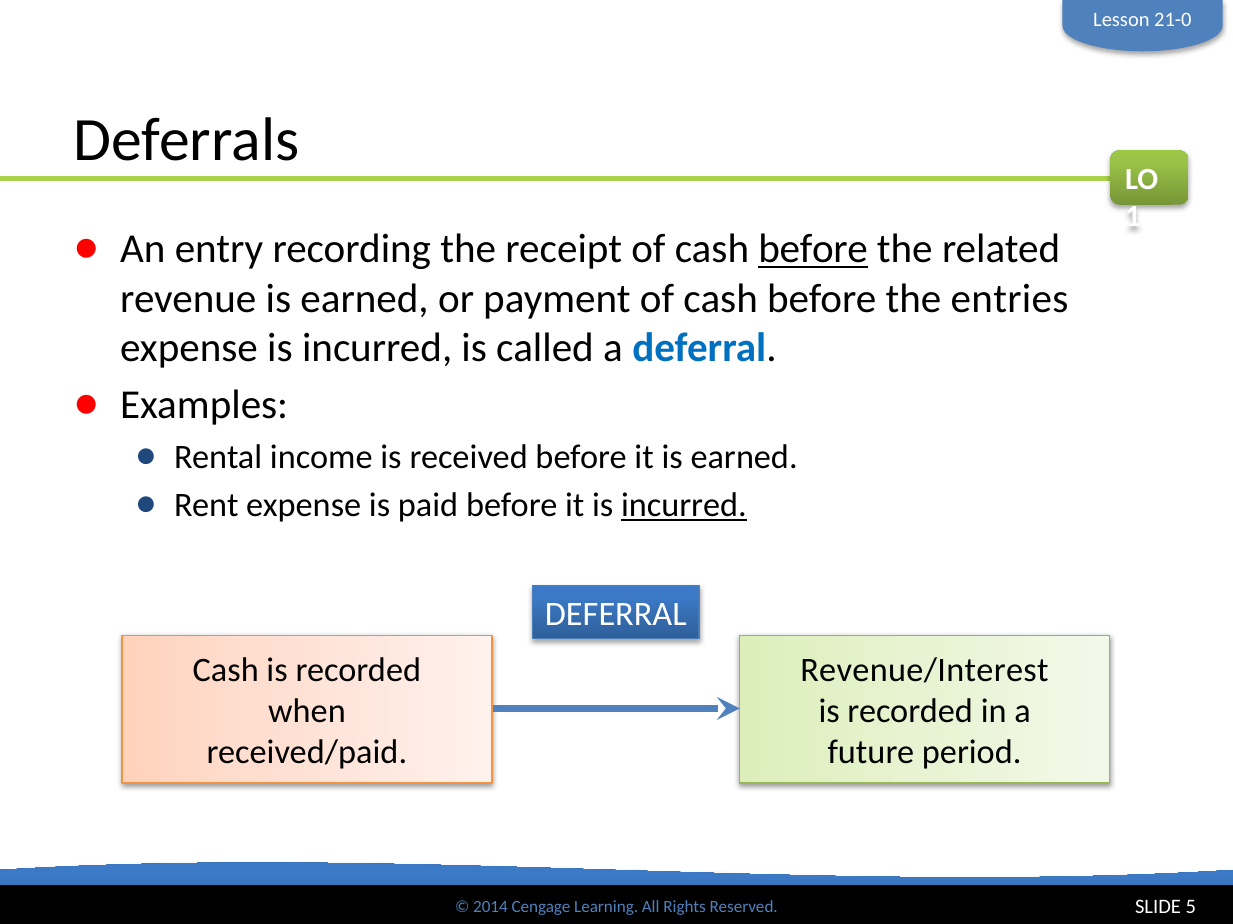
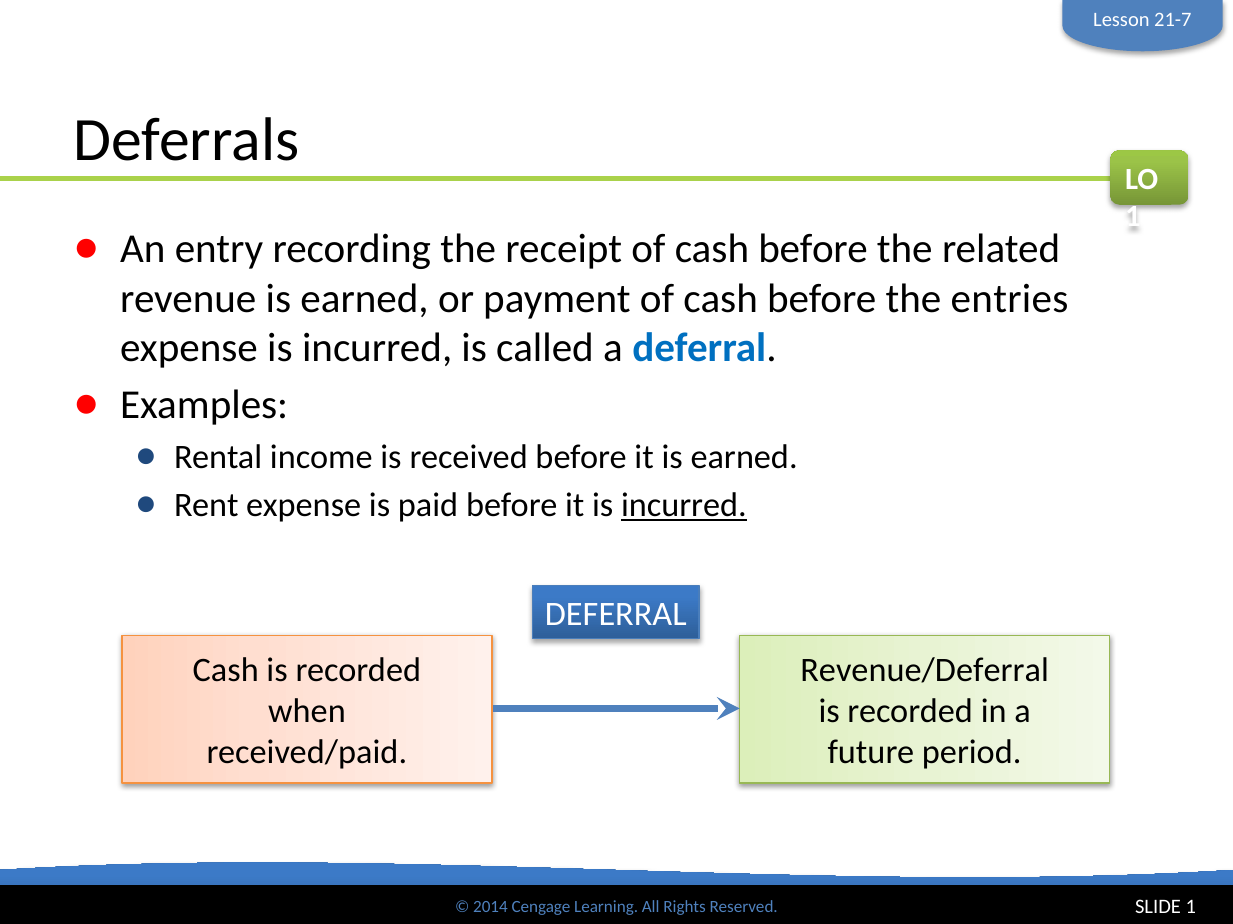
21-0: 21-0 -> 21-7
before at (813, 249) underline: present -> none
Revenue/Interest: Revenue/Interest -> Revenue/Deferral
SLIDE 5: 5 -> 1
